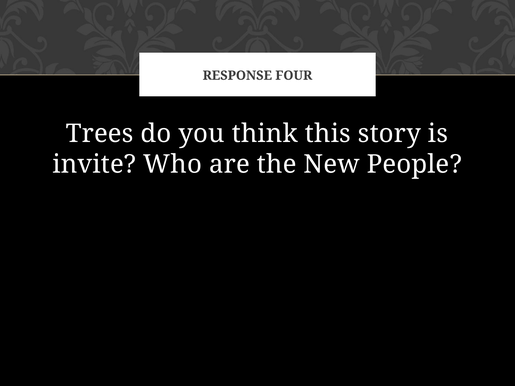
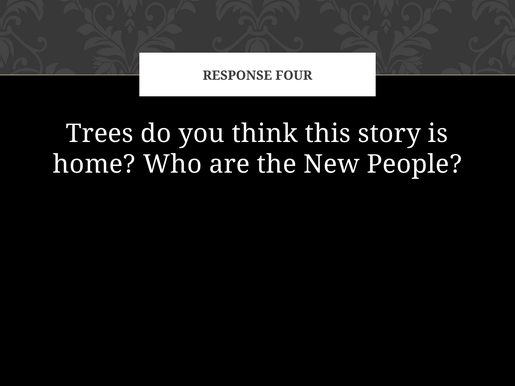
invite: invite -> home
